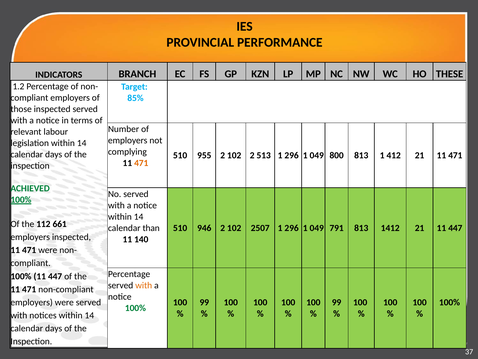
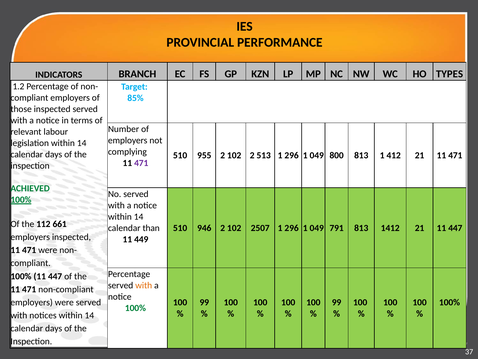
THESE: THESE -> TYPES
471 at (141, 163) colour: orange -> purple
140: 140 -> 449
